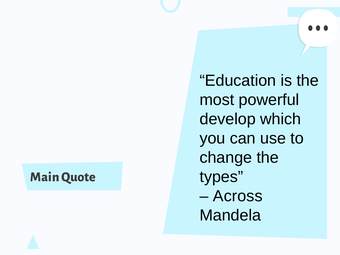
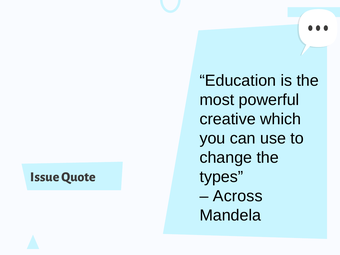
develop: develop -> creative
Main: Main -> Issue
